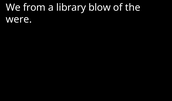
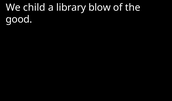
from: from -> child
were: were -> good
